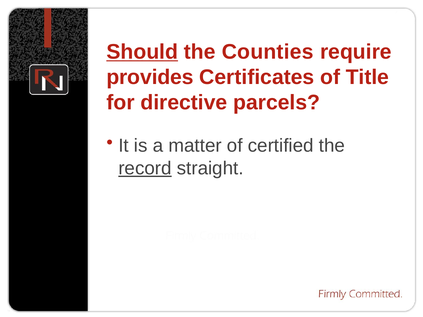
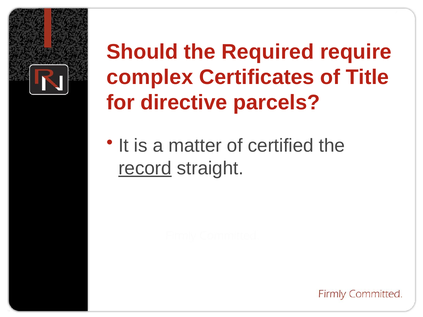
Should underline: present -> none
Counties: Counties -> Required
provides: provides -> complex
